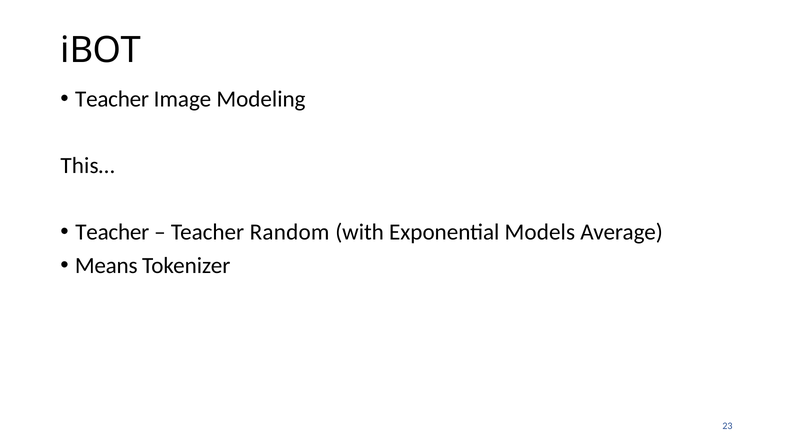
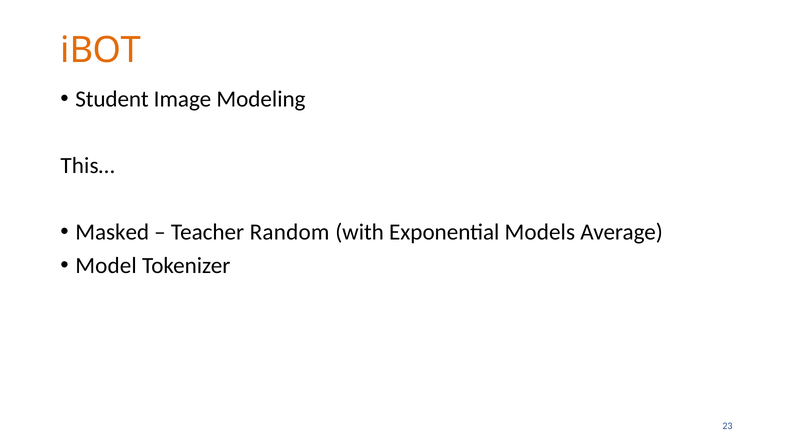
iBOT colour: black -> orange
Teacher at (112, 99): Teacher -> Student
Teacher at (112, 232): Teacher -> Masked
Means: Means -> Model
